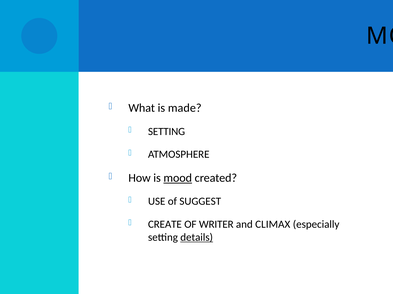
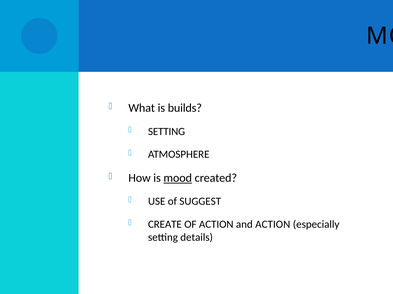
made: made -> builds
OF WRITER: WRITER -> ACTION
and CLIMAX: CLIMAX -> ACTION
details underline: present -> none
